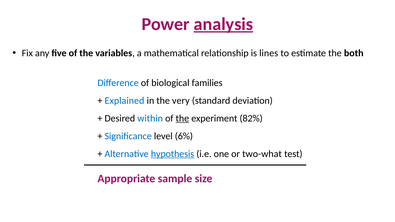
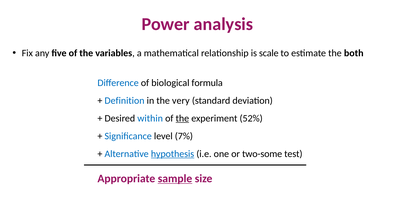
analysis underline: present -> none
lines: lines -> scale
families: families -> formula
Explained: Explained -> Definition
82%: 82% -> 52%
6%: 6% -> 7%
two-what: two-what -> two-some
sample underline: none -> present
